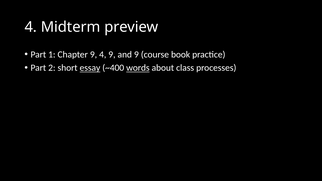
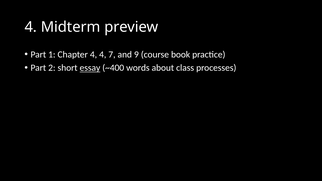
Chapter 9: 9 -> 4
4 9: 9 -> 7
words underline: present -> none
